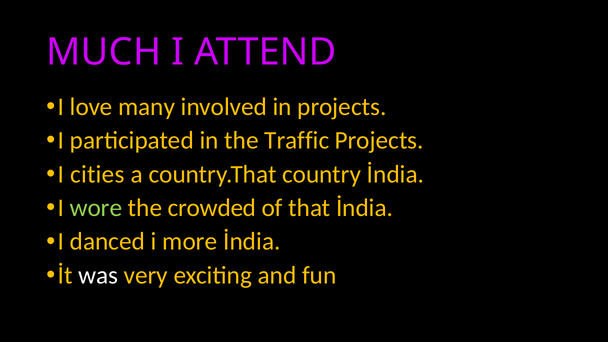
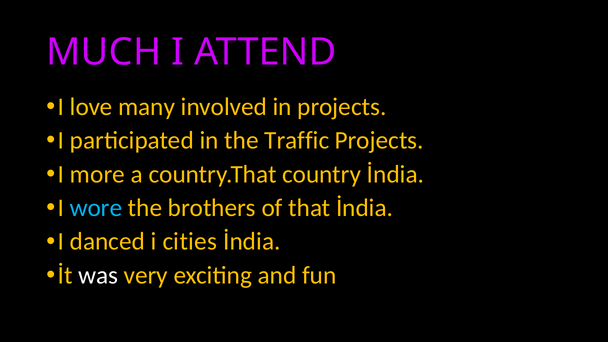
cities: cities -> more
wore colour: light green -> light blue
crowded: crowded -> brothers
more: more -> cities
